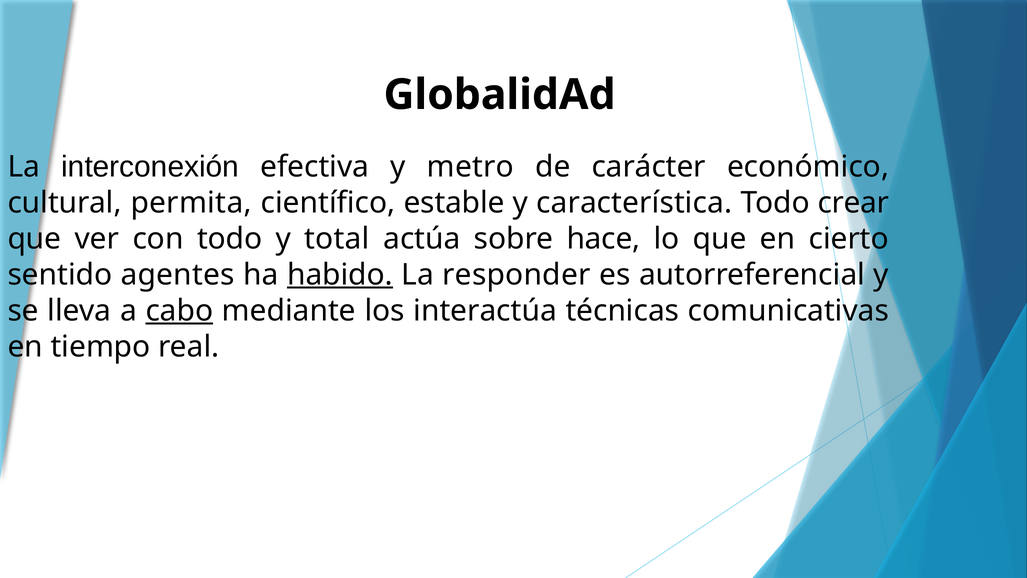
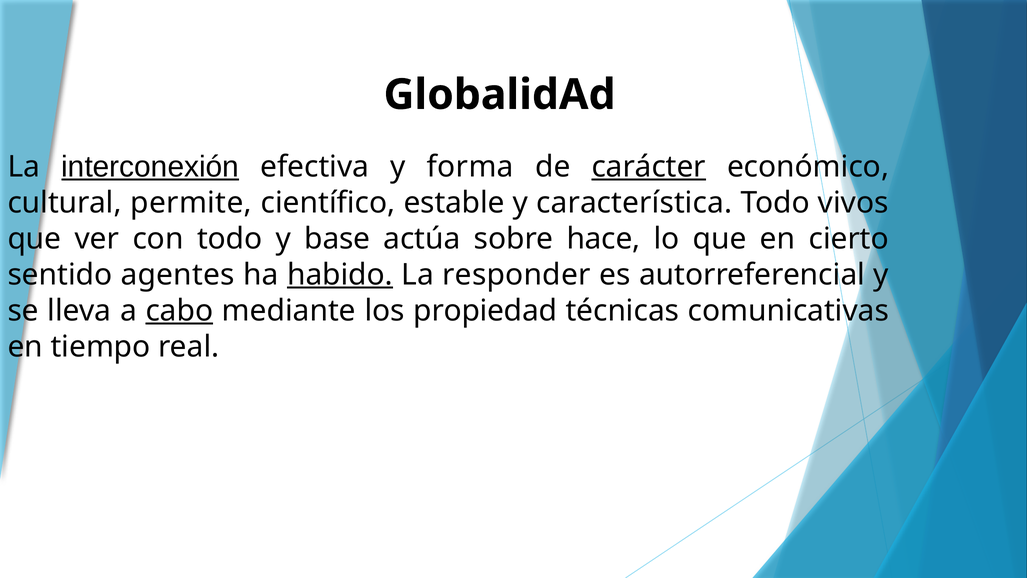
interconexión underline: none -> present
metro: metro -> forma
carácter underline: none -> present
permita: permita -> permite
crear: crear -> vivos
total: total -> base
interactúa: interactúa -> propiedad
